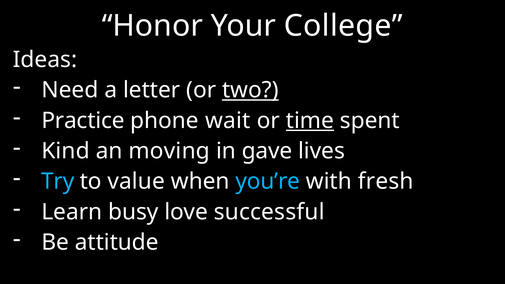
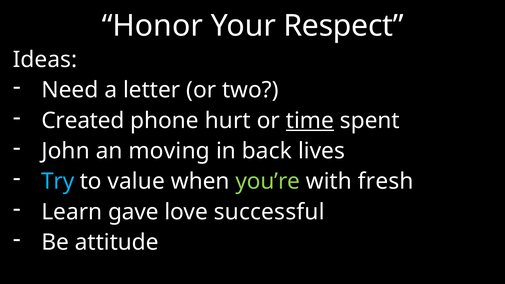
College: College -> Respect
two underline: present -> none
Practice: Practice -> Created
wait: wait -> hurt
Kind: Kind -> John
gave: gave -> back
you’re colour: light blue -> light green
busy: busy -> gave
